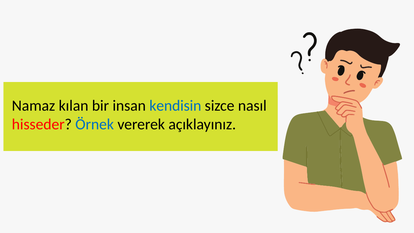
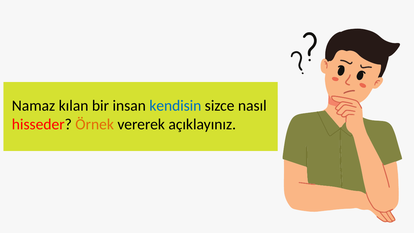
Örnek colour: blue -> orange
